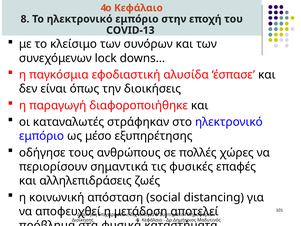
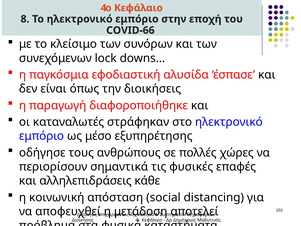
COVID-13: COVID-13 -> COVID-66
ζωές: ζωές -> κάθε
